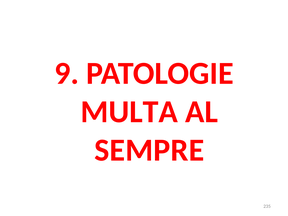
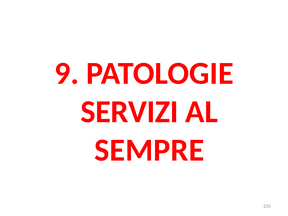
MULTA: MULTA -> SERVIZI
